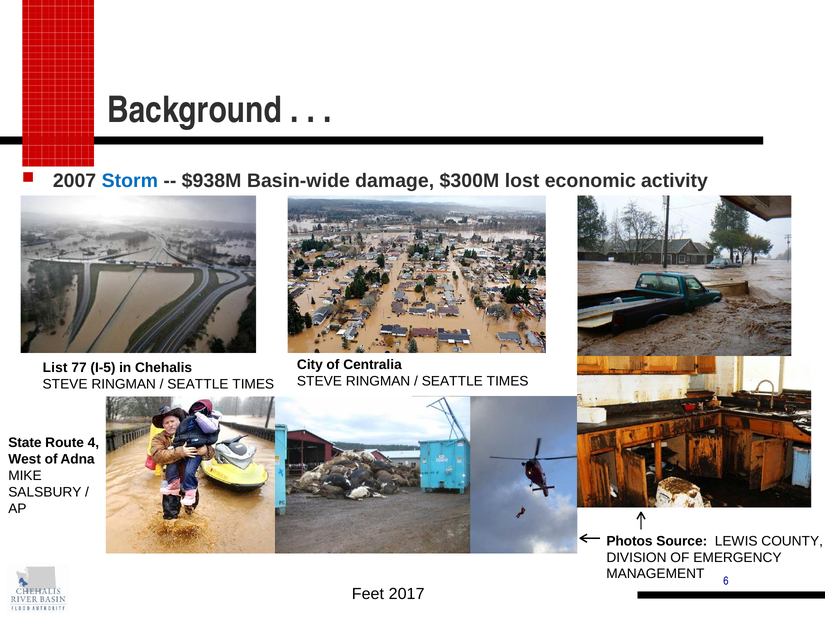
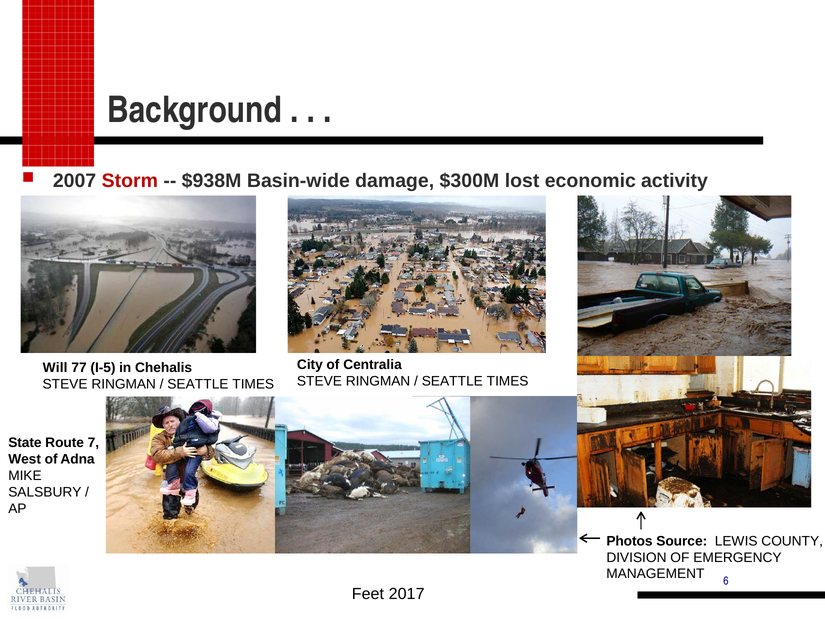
Storm colour: blue -> red
List: List -> Will
4: 4 -> 7
